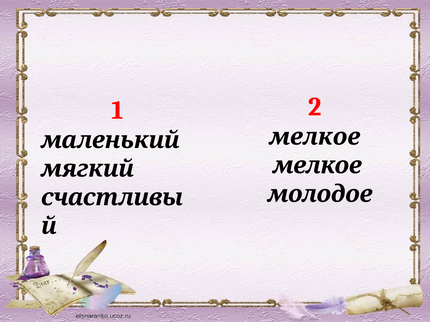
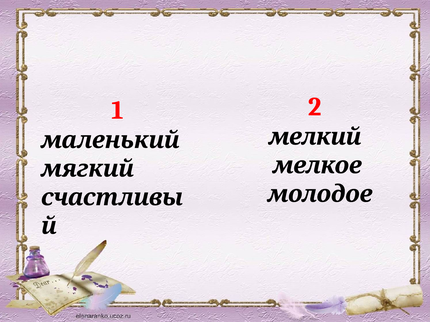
мелкое at (315, 137): мелкое -> мелкий
